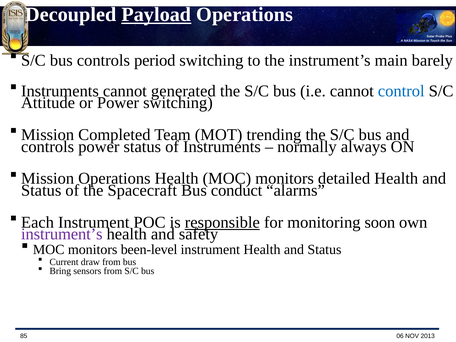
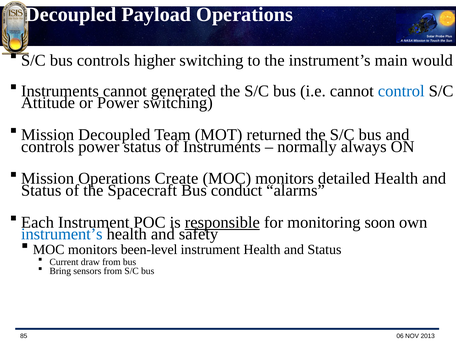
Payload underline: present -> none
period: period -> higher
barely: barely -> would
Mission Completed: Completed -> Decoupled
trending: trending -> returned
Operations Health: Health -> Create
instrument’s at (62, 234) colour: purple -> blue
